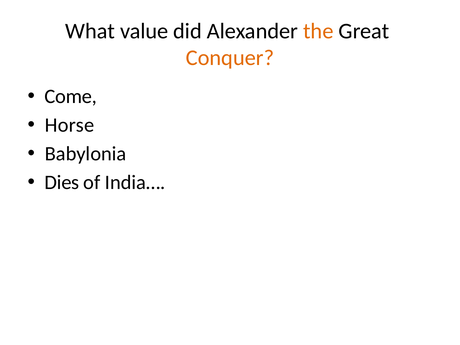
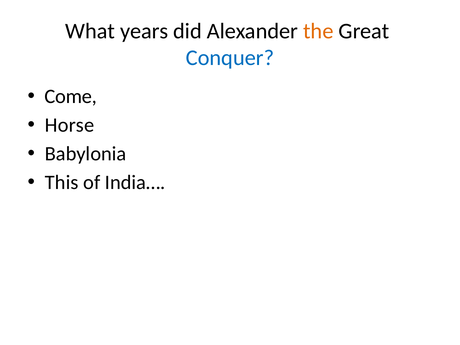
value: value -> years
Conquer colour: orange -> blue
Dies: Dies -> This
